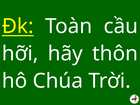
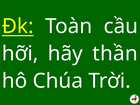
thôn: thôn -> thần
